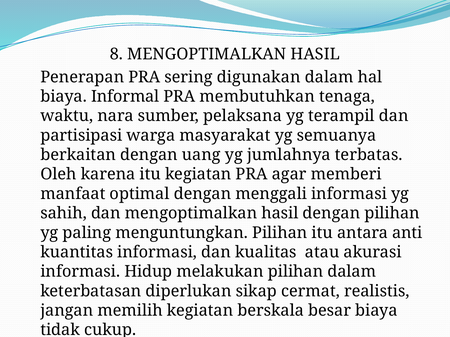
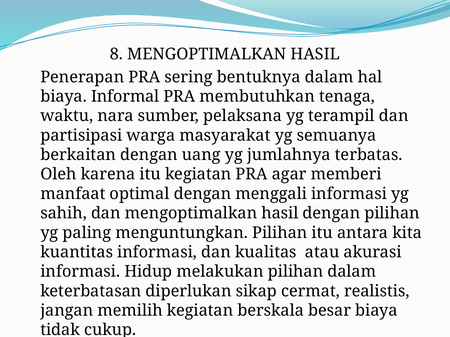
digunakan: digunakan -> bentuknya
anti: anti -> kita
